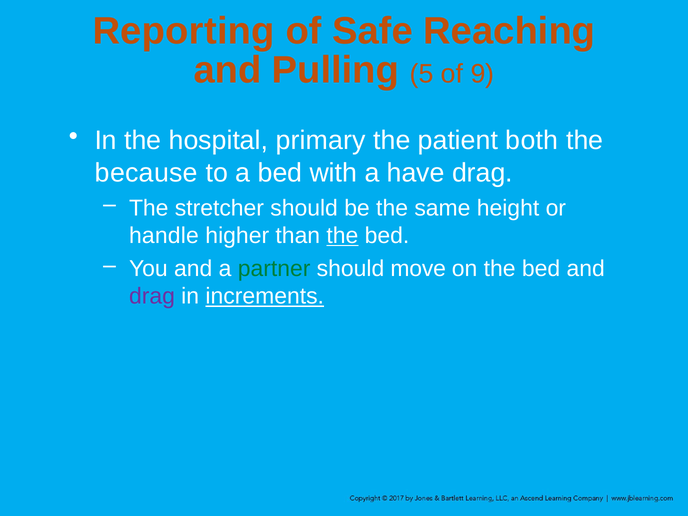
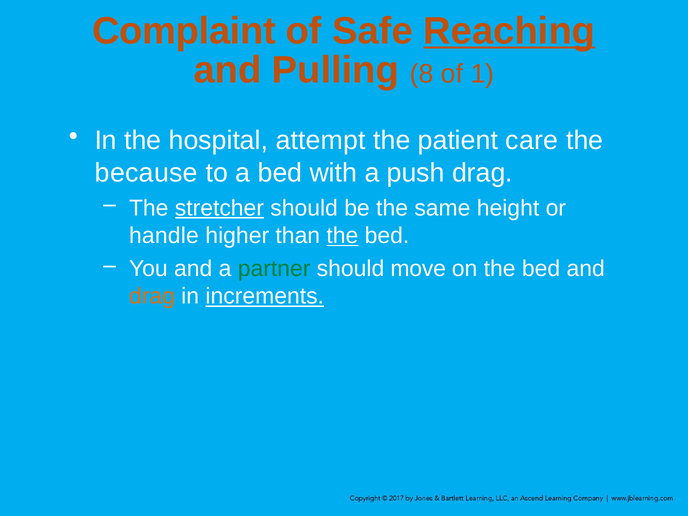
Reporting: Reporting -> Complaint
Reaching underline: none -> present
5: 5 -> 8
9: 9 -> 1
primary: primary -> attempt
both: both -> care
have: have -> push
stretcher underline: none -> present
drag at (152, 296) colour: purple -> orange
